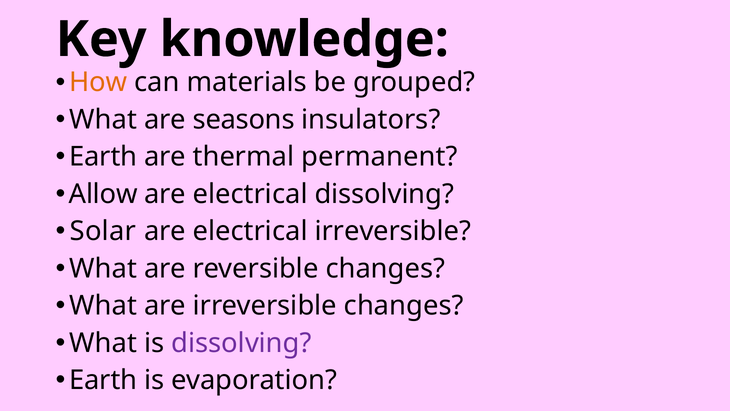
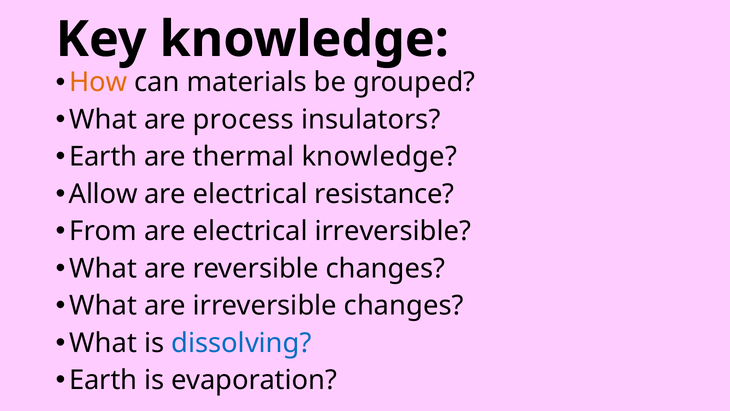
seasons: seasons -> process
thermal permanent: permanent -> knowledge
electrical dissolving: dissolving -> resistance
Solar: Solar -> From
dissolving at (241, 343) colour: purple -> blue
